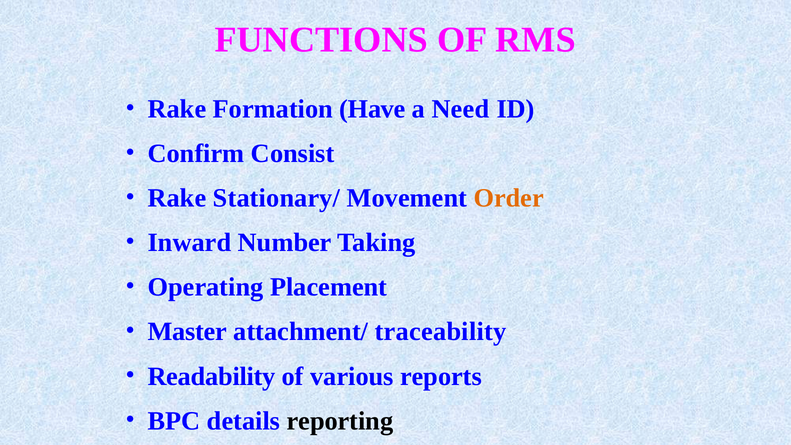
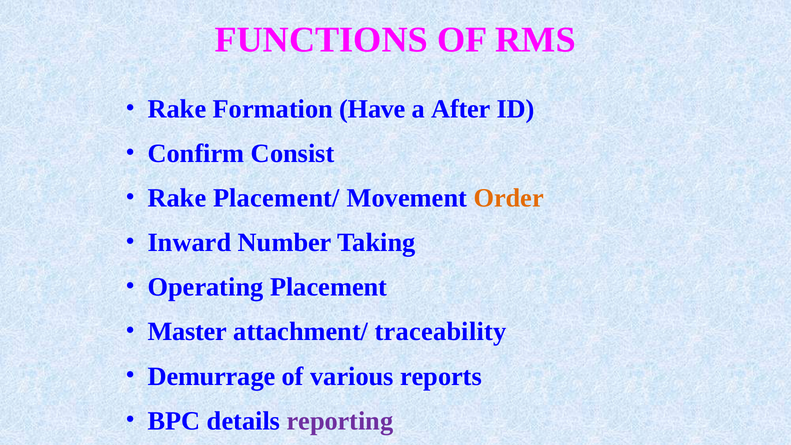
Need: Need -> After
Stationary/: Stationary/ -> Placement/
Readability: Readability -> Demurrage
reporting colour: black -> purple
